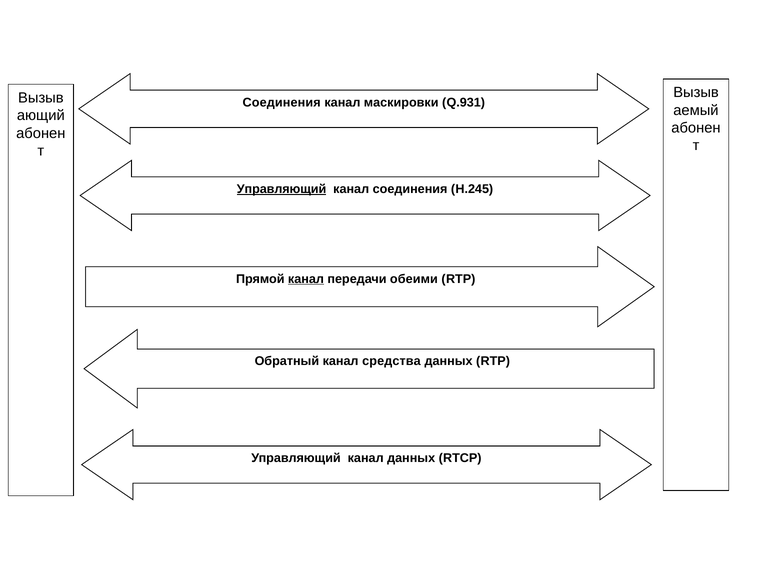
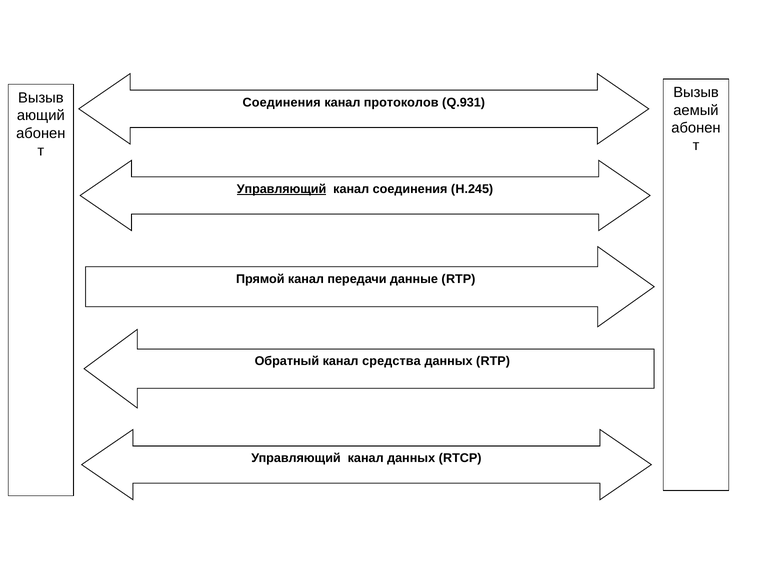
маскировки: маскировки -> протоколов
канал at (306, 279) underline: present -> none
обеими: обеими -> данные
